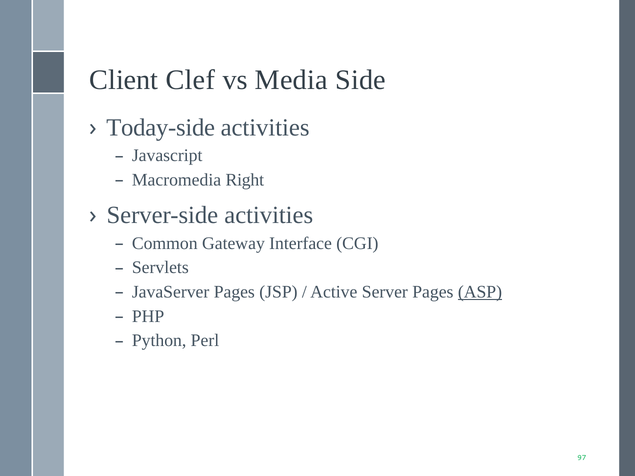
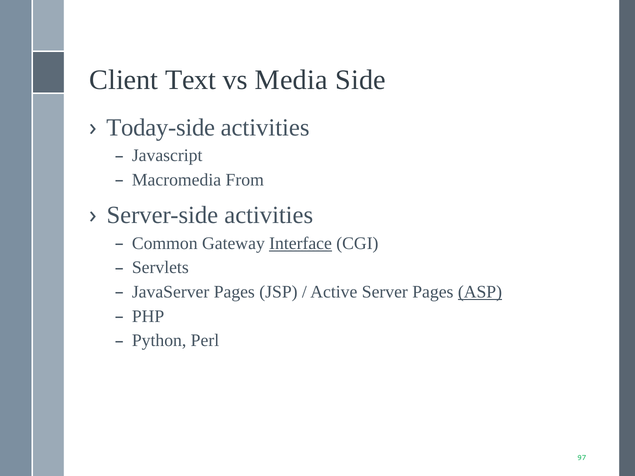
Clef: Clef -> Text
Right: Right -> From
Interface underline: none -> present
